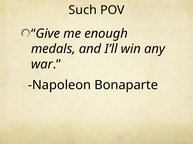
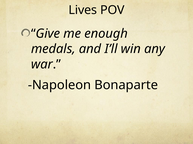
Such: Such -> Lives
